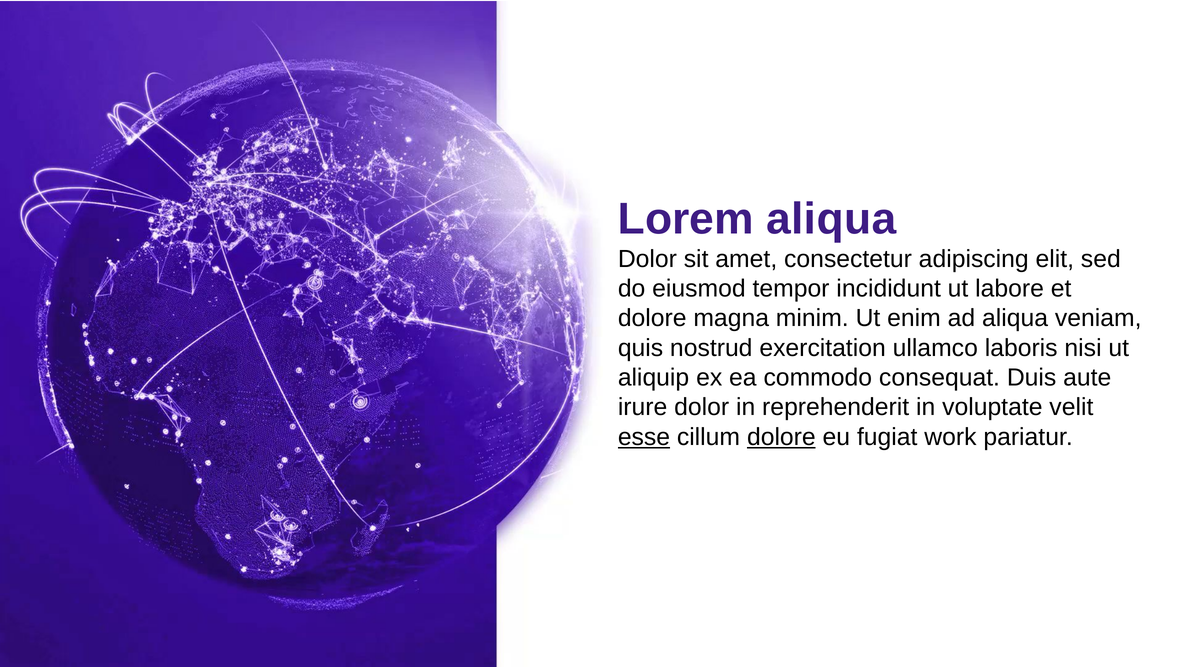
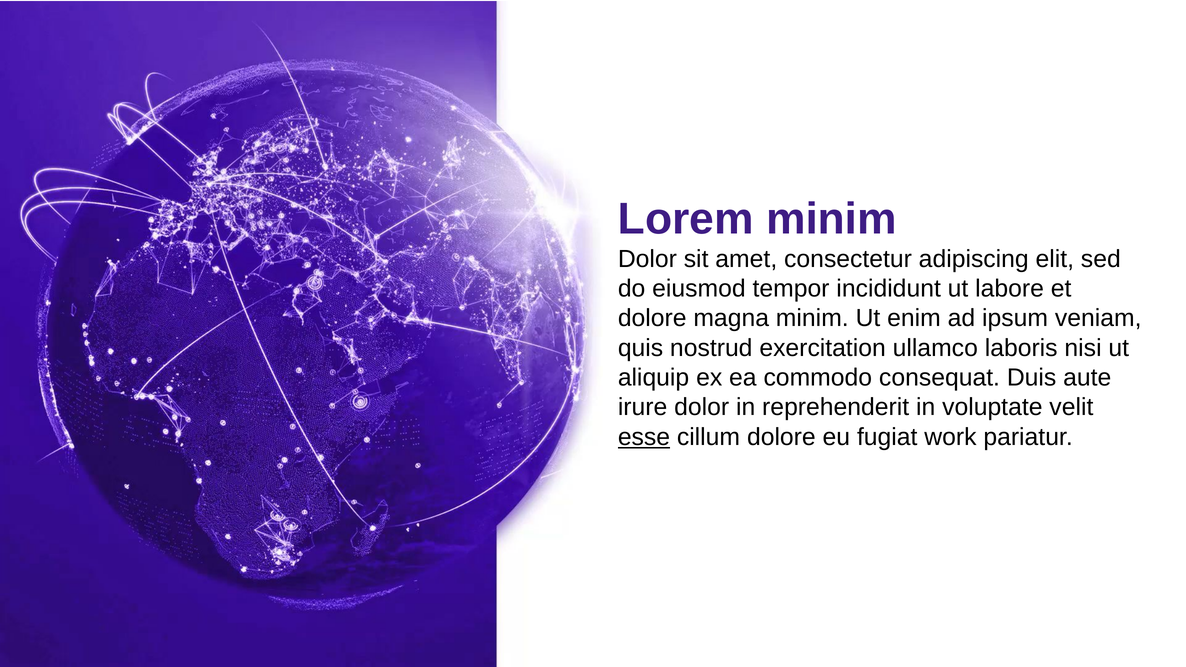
Lorem aliqua: aliqua -> minim
ad aliqua: aliqua -> ipsum
dolore at (781, 437) underline: present -> none
